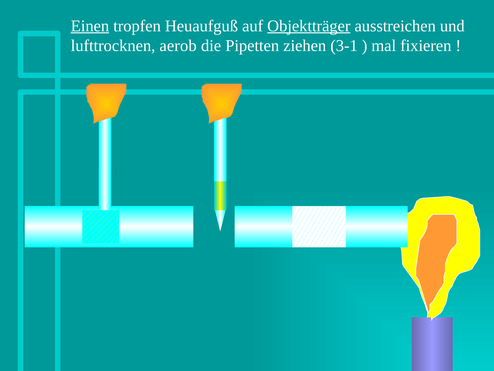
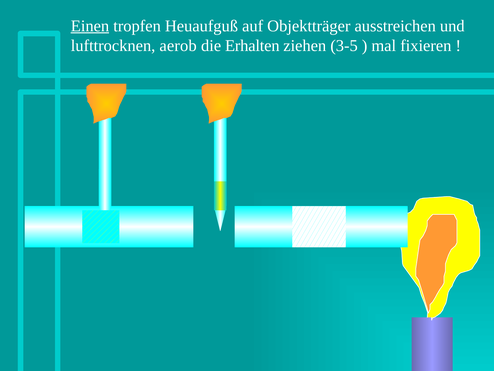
Objektträger underline: present -> none
Pipetten: Pipetten -> Erhalten
3-1: 3-1 -> 3-5
